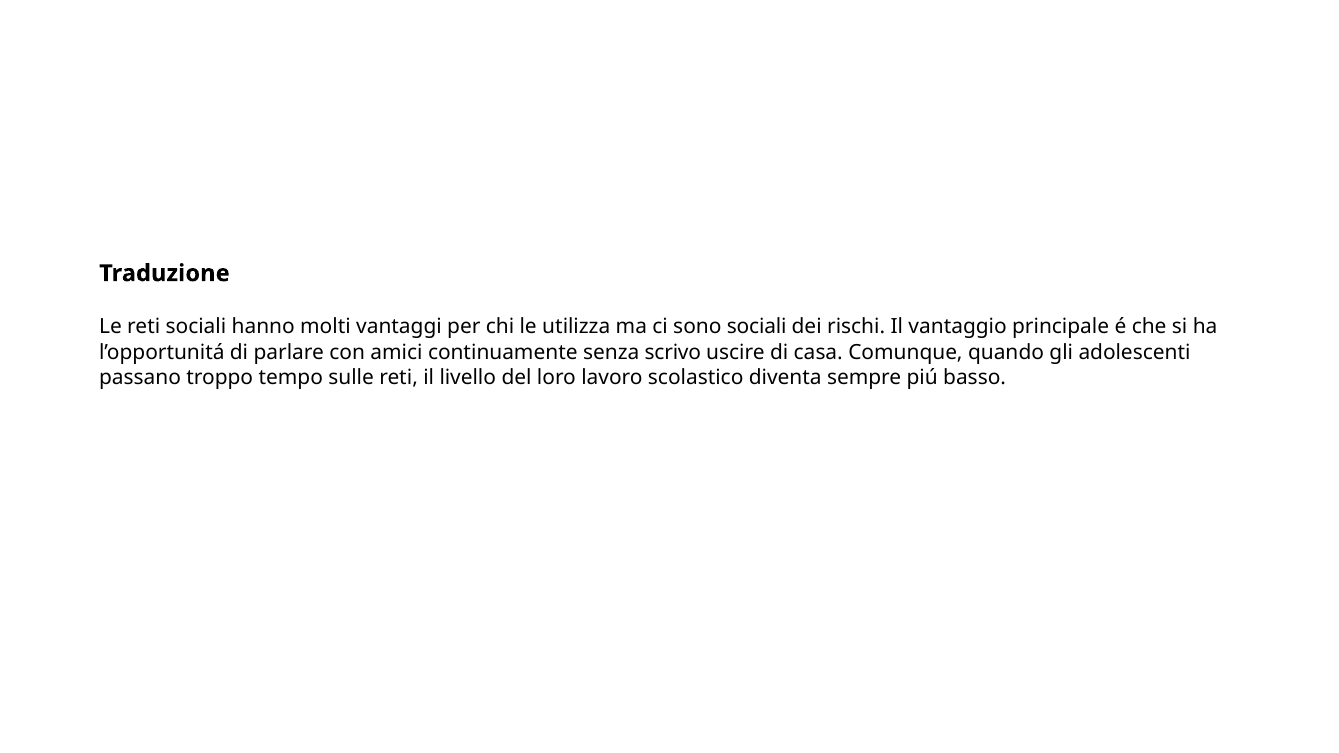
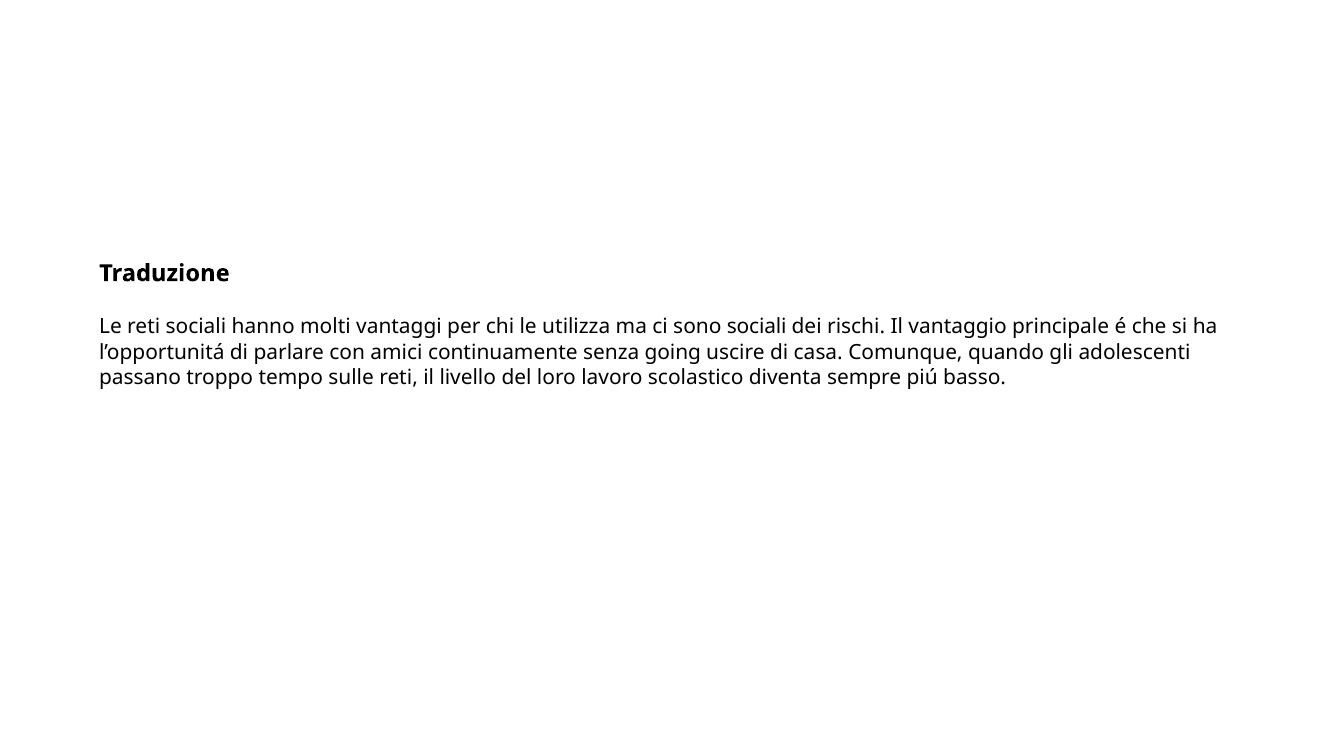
scrivo: scrivo -> going
